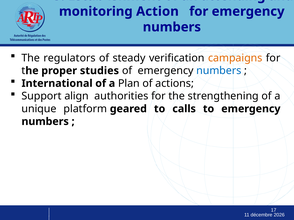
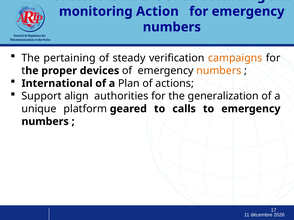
regulators: regulators -> pertaining
studies: studies -> devices
numbers at (219, 71) colour: blue -> orange
strengthening: strengthening -> generalization
